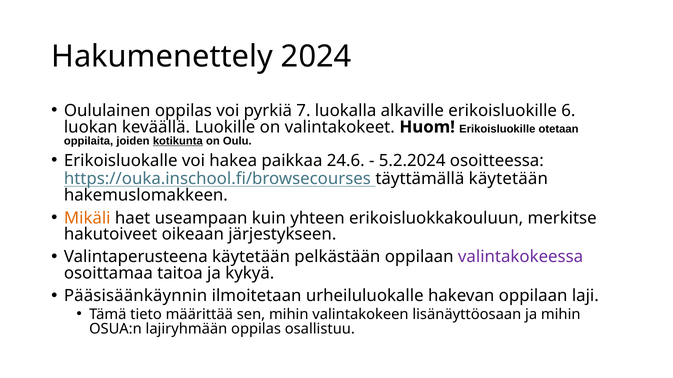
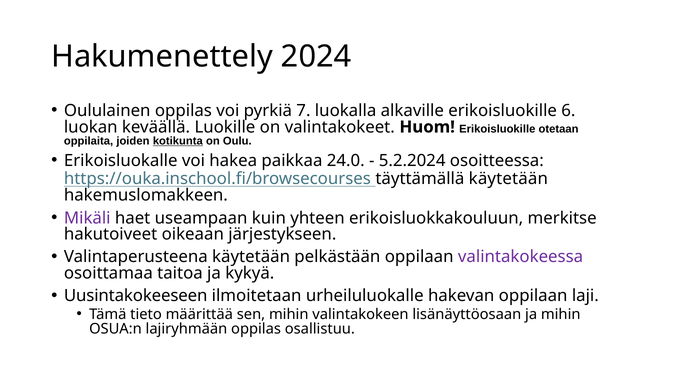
24.6: 24.6 -> 24.0
Mikäli colour: orange -> purple
Pääsisäänkäynnin: Pääsisäänkäynnin -> Uusintakokeeseen
